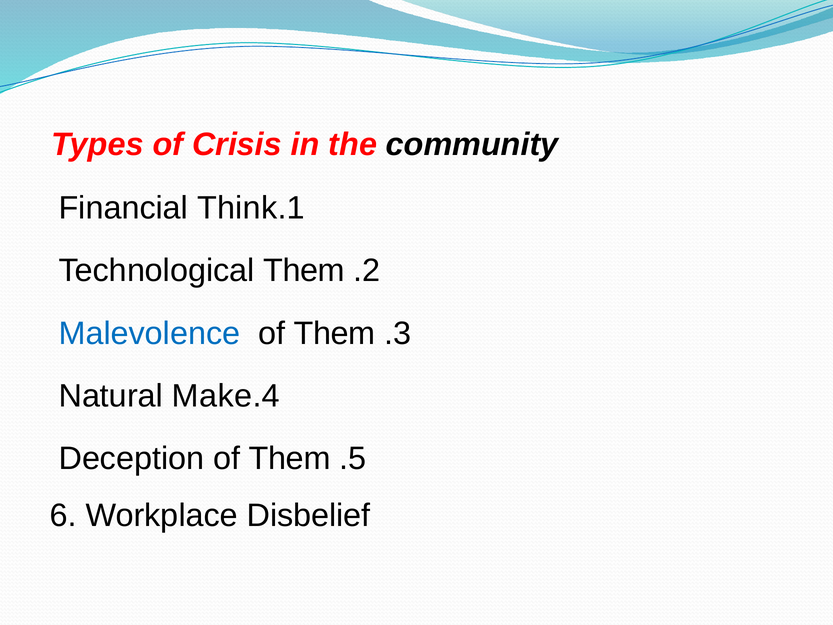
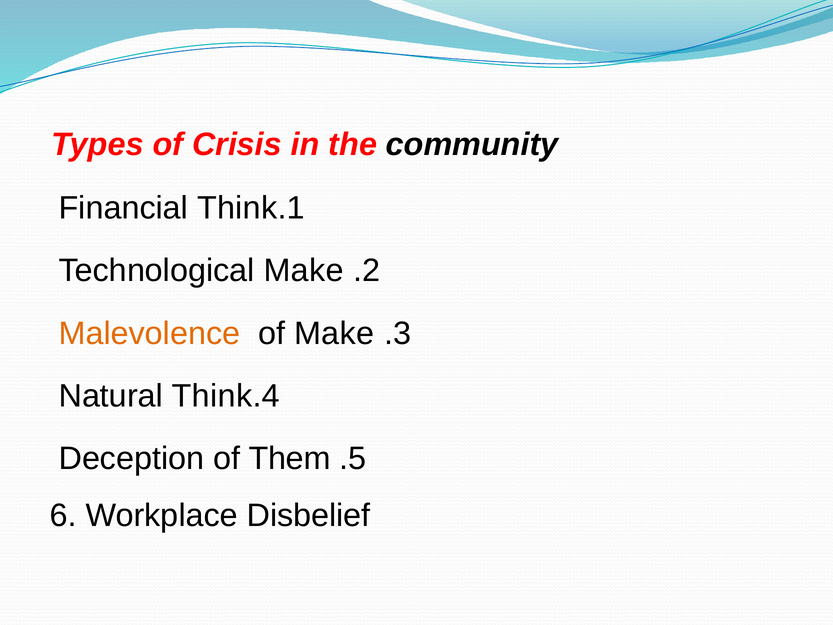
Technological Them: Them -> Make
Malevolence colour: blue -> orange
Them at (335, 333): Them -> Make
Make at (212, 396): Make -> Think
